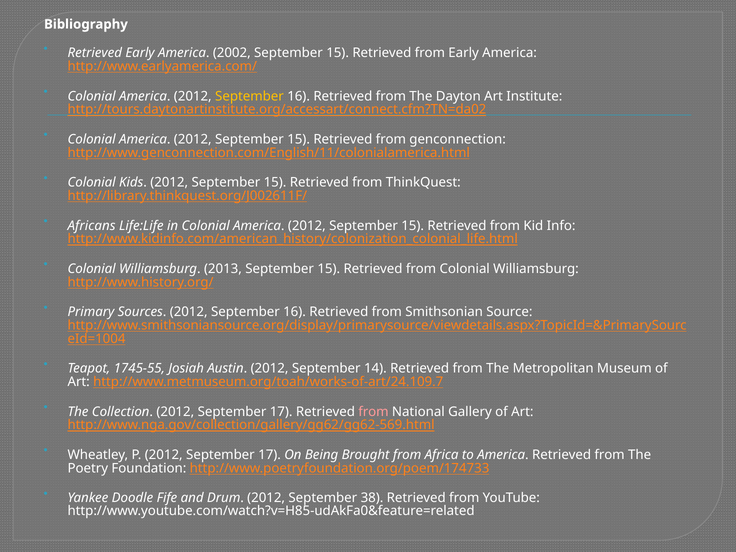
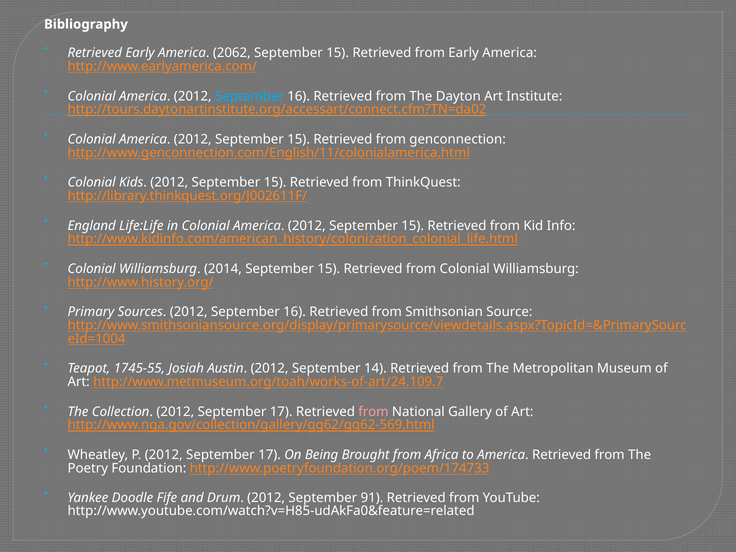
2002: 2002 -> 2062
September at (249, 96) colour: yellow -> light blue
Africans: Africans -> England
2013: 2013 -> 2014
38: 38 -> 91
